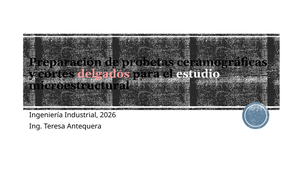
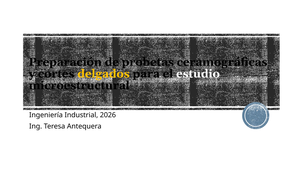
delgados colour: pink -> yellow
